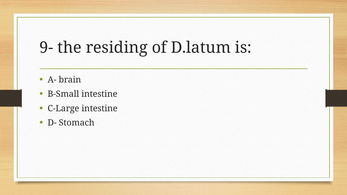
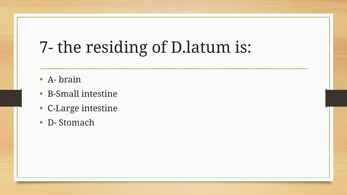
9-: 9- -> 7-
